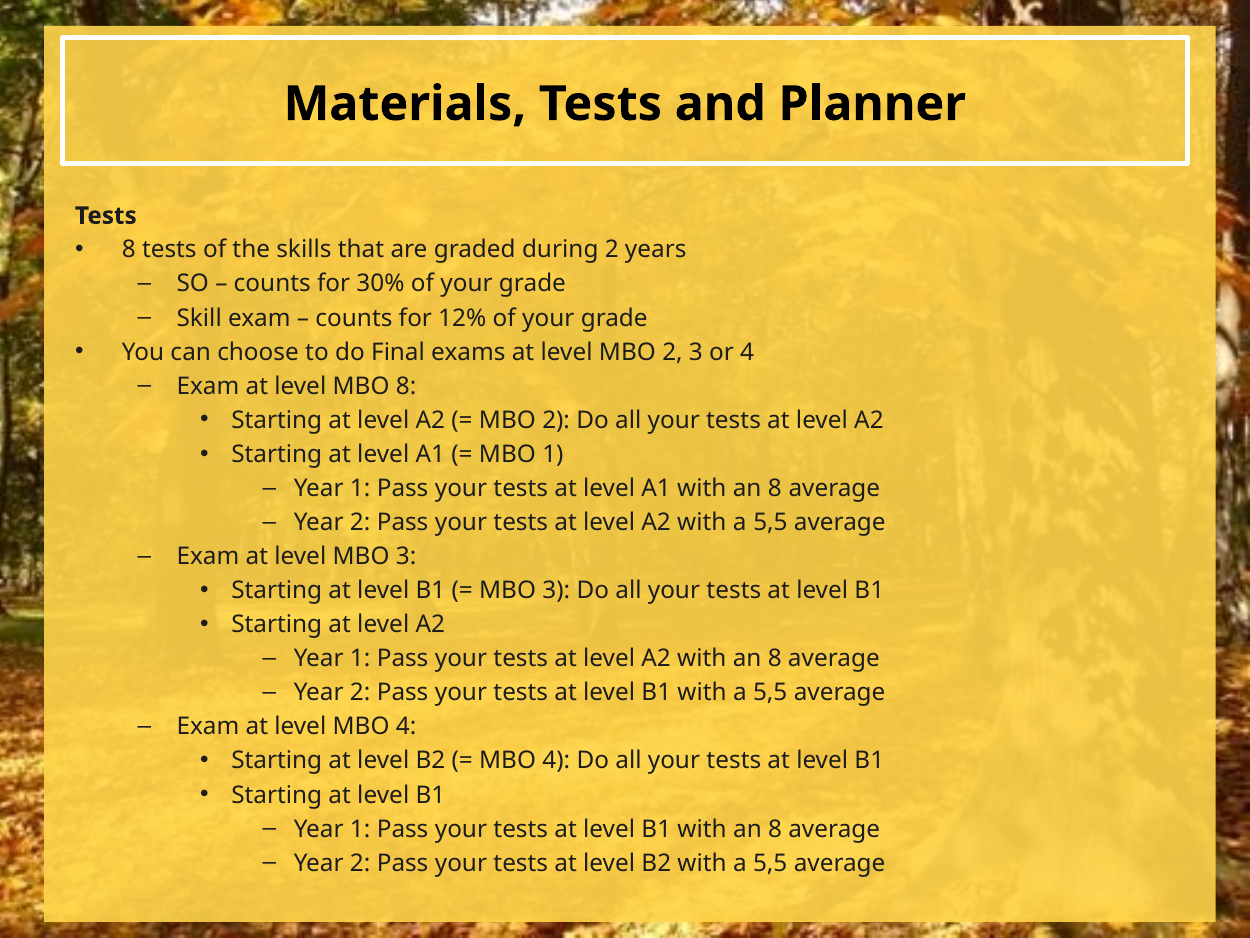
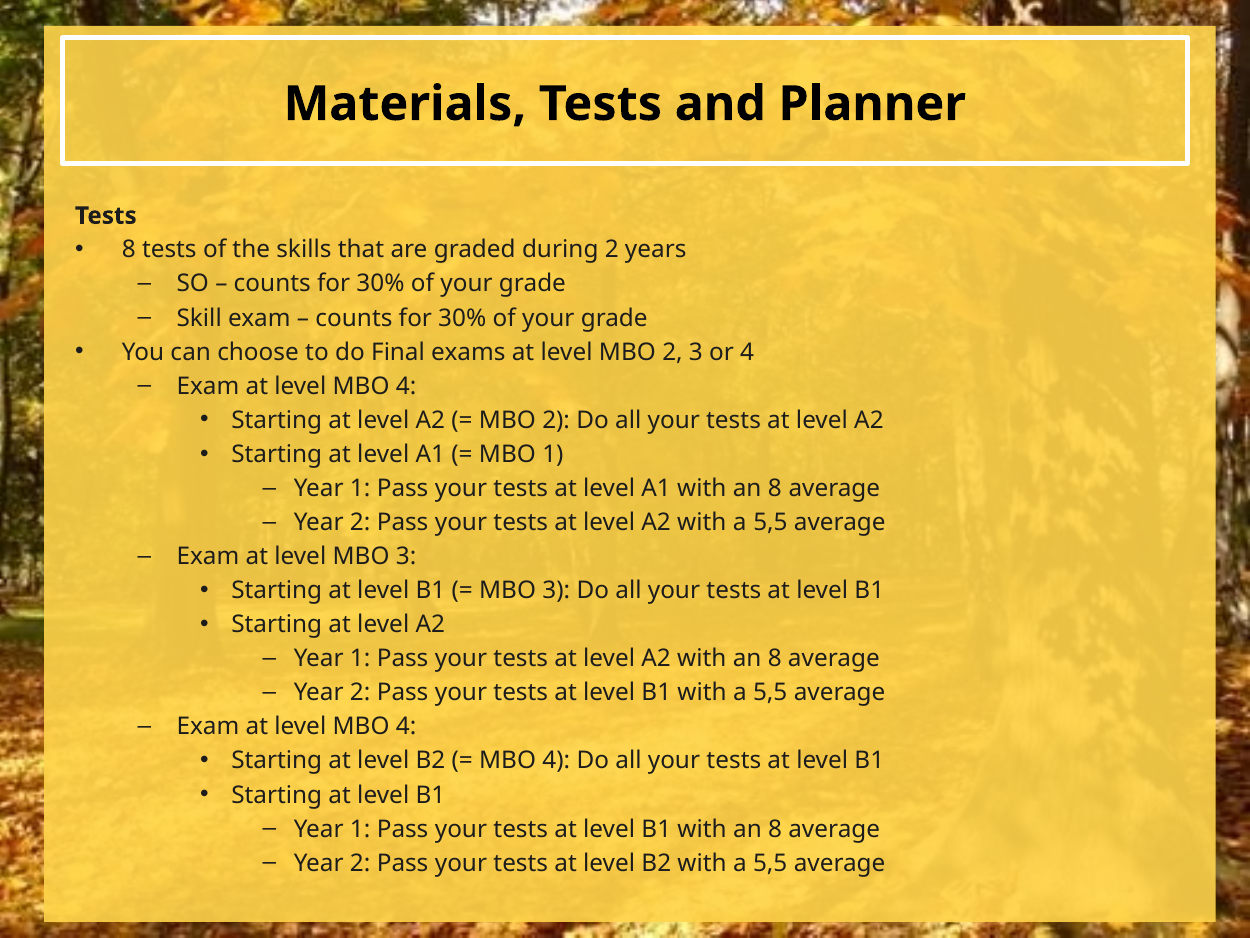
12% at (462, 318): 12% -> 30%
8 at (406, 386): 8 -> 4
